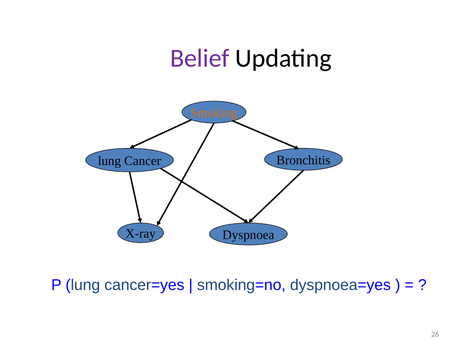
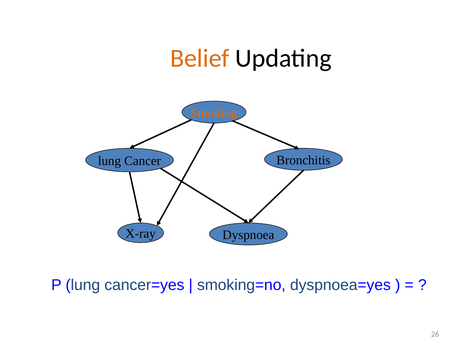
Belief colour: purple -> orange
